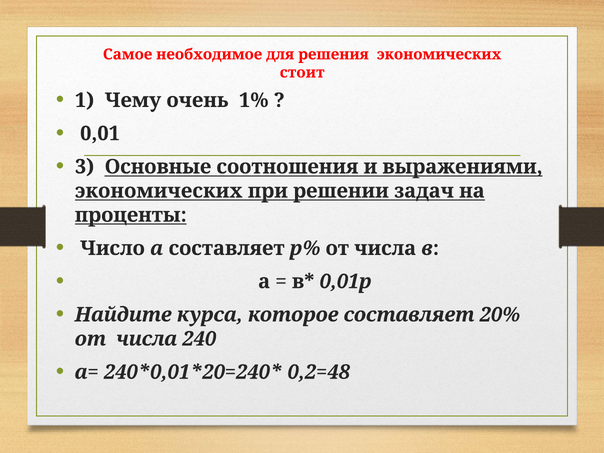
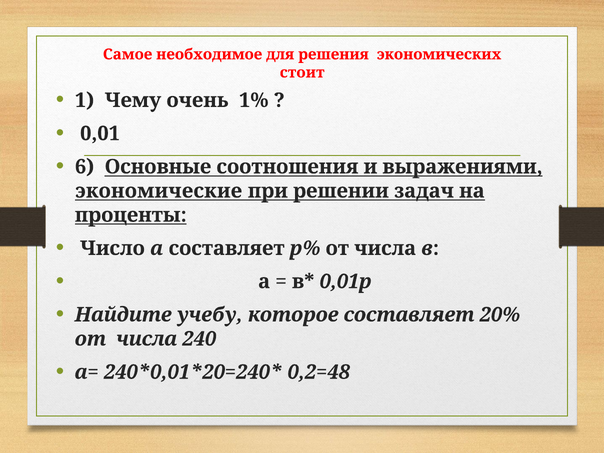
3: 3 -> 6
экономических at (159, 191): экономических -> экономические
курса: курса -> учебу
